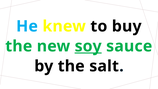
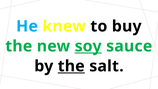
the at (71, 66) underline: none -> present
